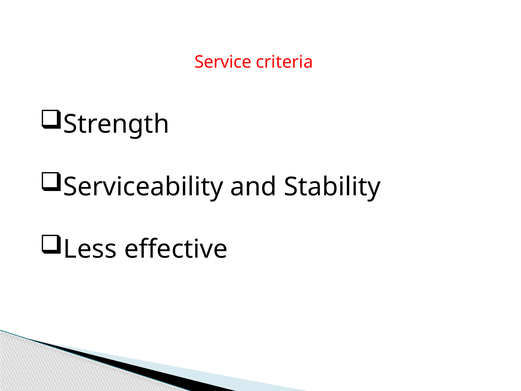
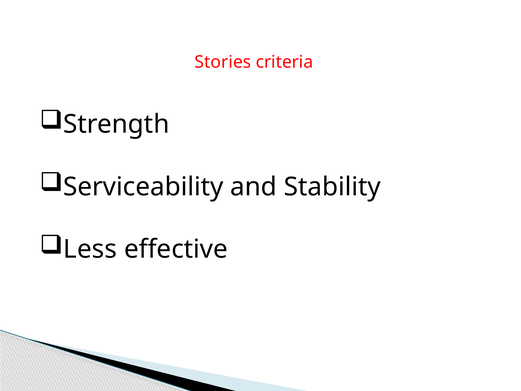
Service: Service -> Stories
